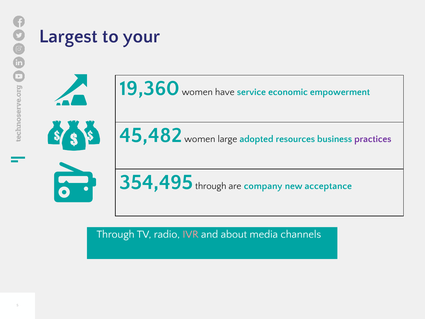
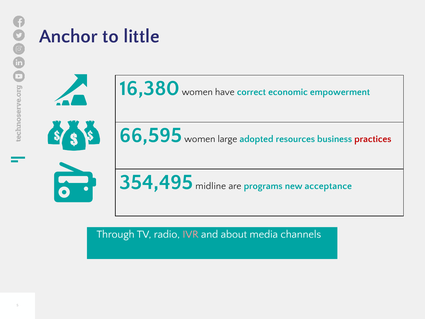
Largest: Largest -> Anchor
your: your -> little
19,360: 19,360 -> 16,380
service: service -> correct
45,482: 45,482 -> 66,595
practices colour: purple -> red
354,495 through: through -> midline
company: company -> programs
